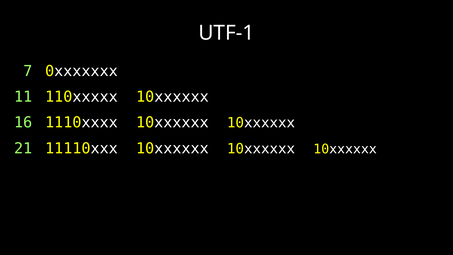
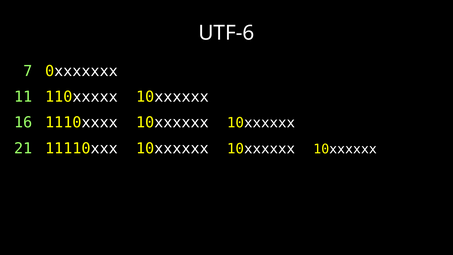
UTF-1: UTF-1 -> UTF-6
